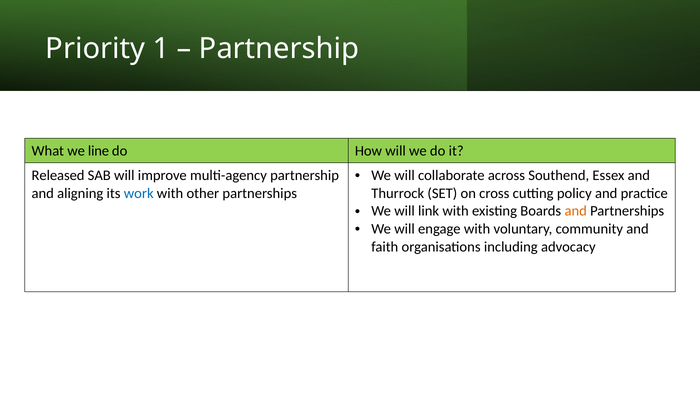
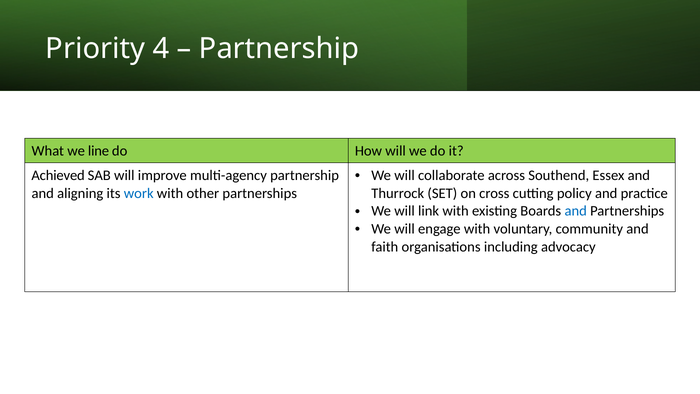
1: 1 -> 4
Released: Released -> Achieved
and at (576, 211) colour: orange -> blue
